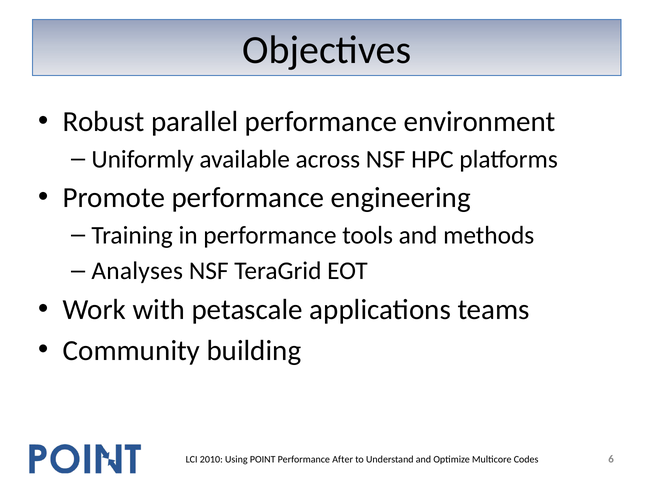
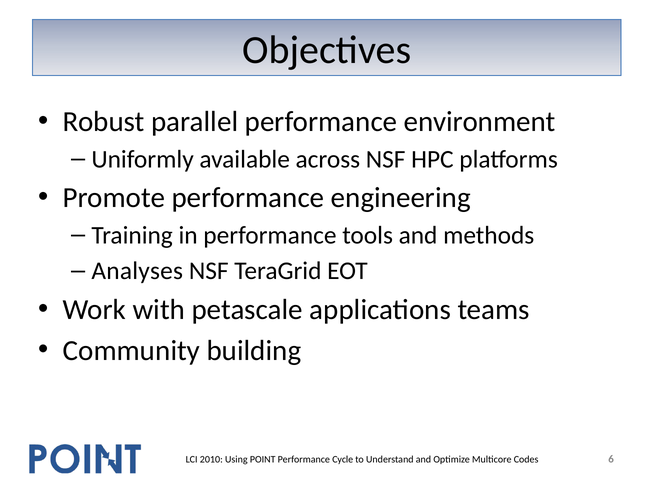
After: After -> Cycle
